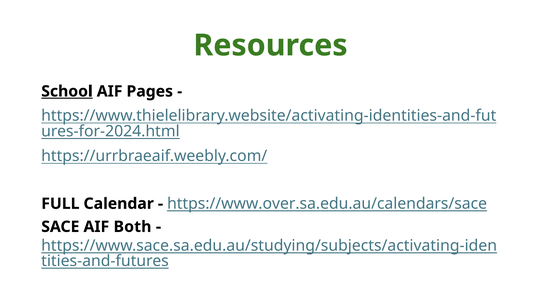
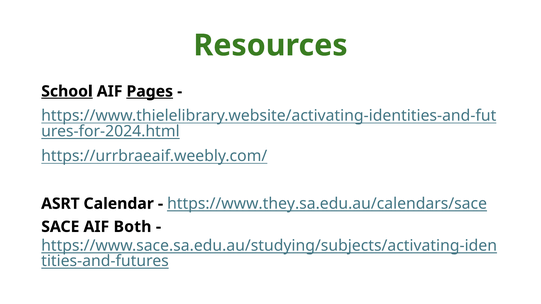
Pages underline: none -> present
FULL: FULL -> ASRT
https://www.over.sa.edu.au/calendars/sace: https://www.over.sa.edu.au/calendars/sace -> https://www.they.sa.edu.au/calendars/sace
